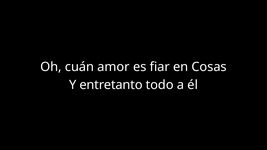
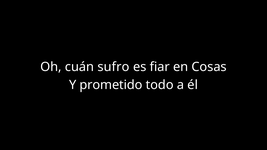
amor: amor -> sufro
entretanto: entretanto -> prometido
